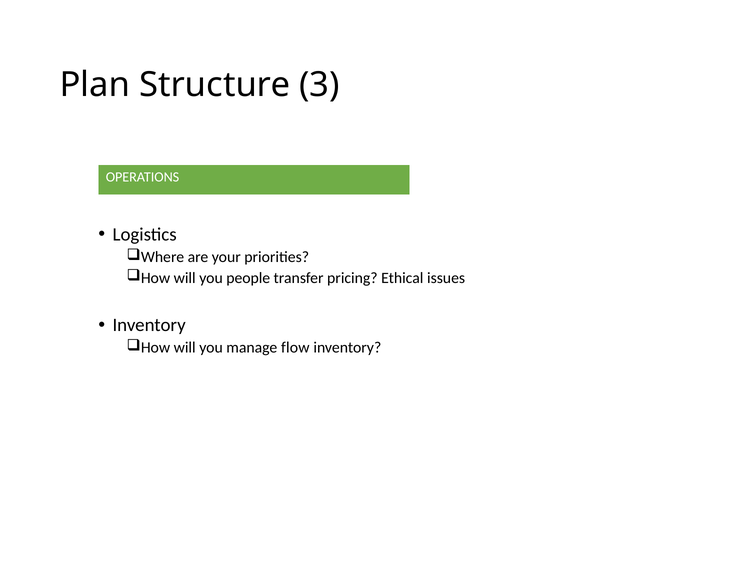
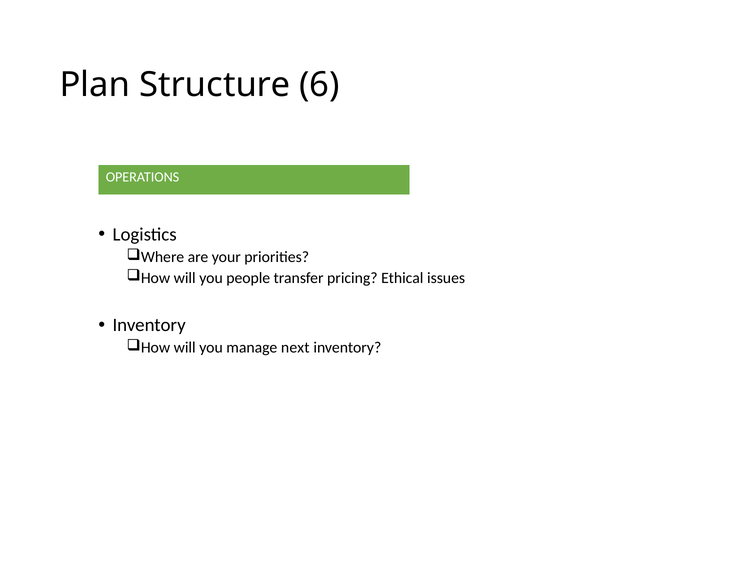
3: 3 -> 6
flow: flow -> next
